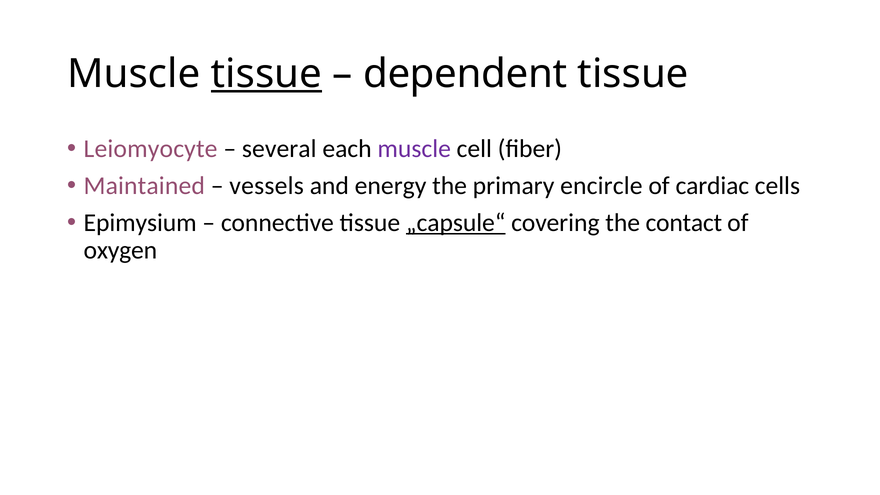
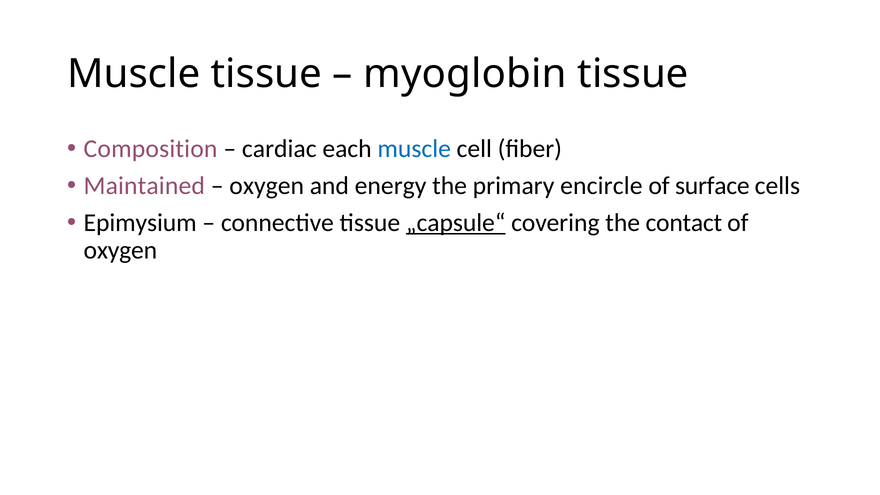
tissue at (266, 74) underline: present -> none
dependent: dependent -> myoglobin
Leiomyocyte: Leiomyocyte -> Composition
several: several -> cardiac
muscle at (414, 149) colour: purple -> blue
vessels at (267, 186): vessels -> oxygen
cardiac: cardiac -> surface
